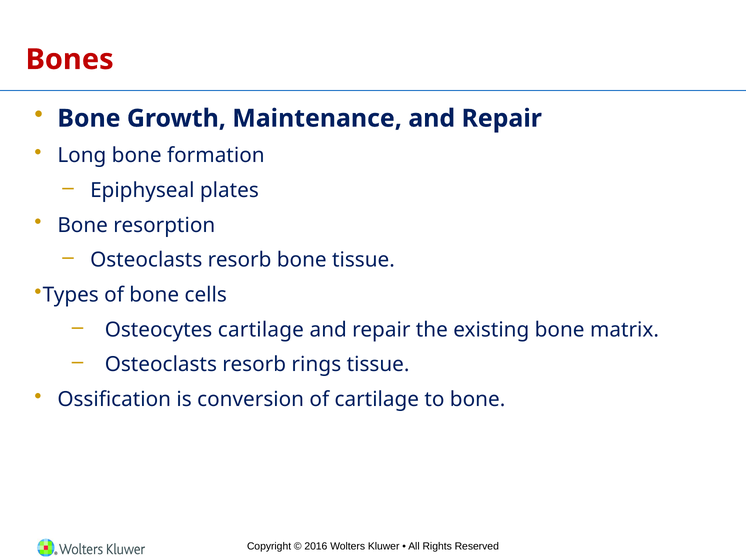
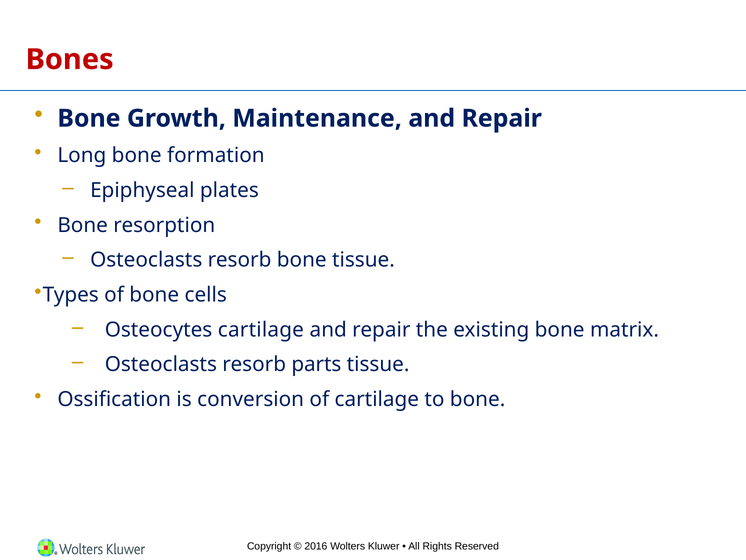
rings: rings -> parts
